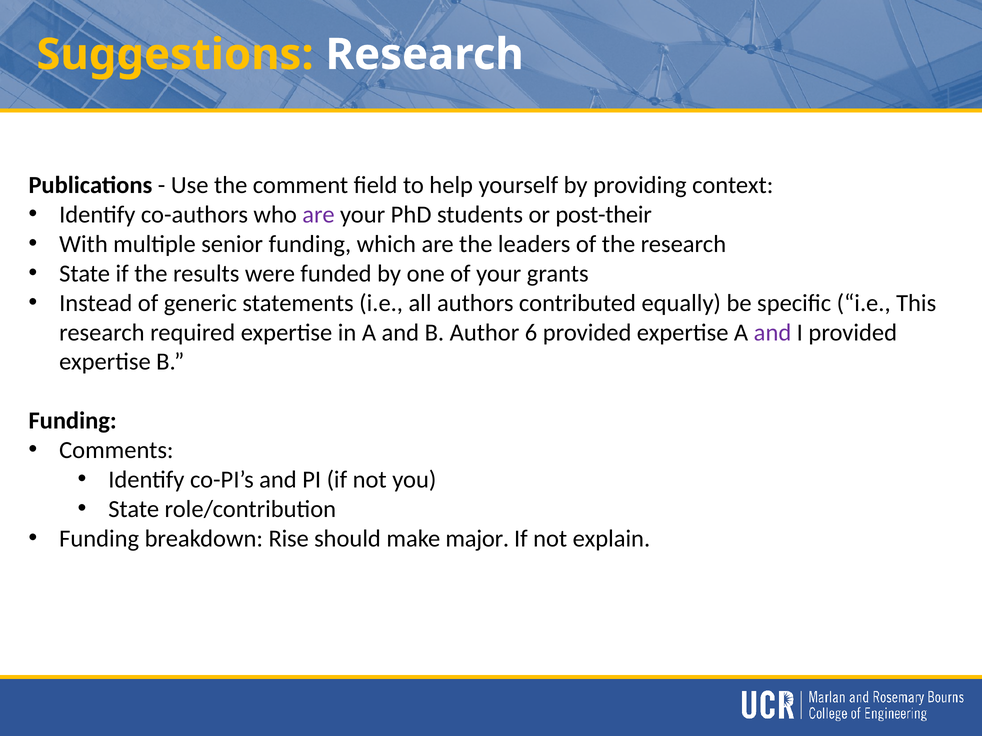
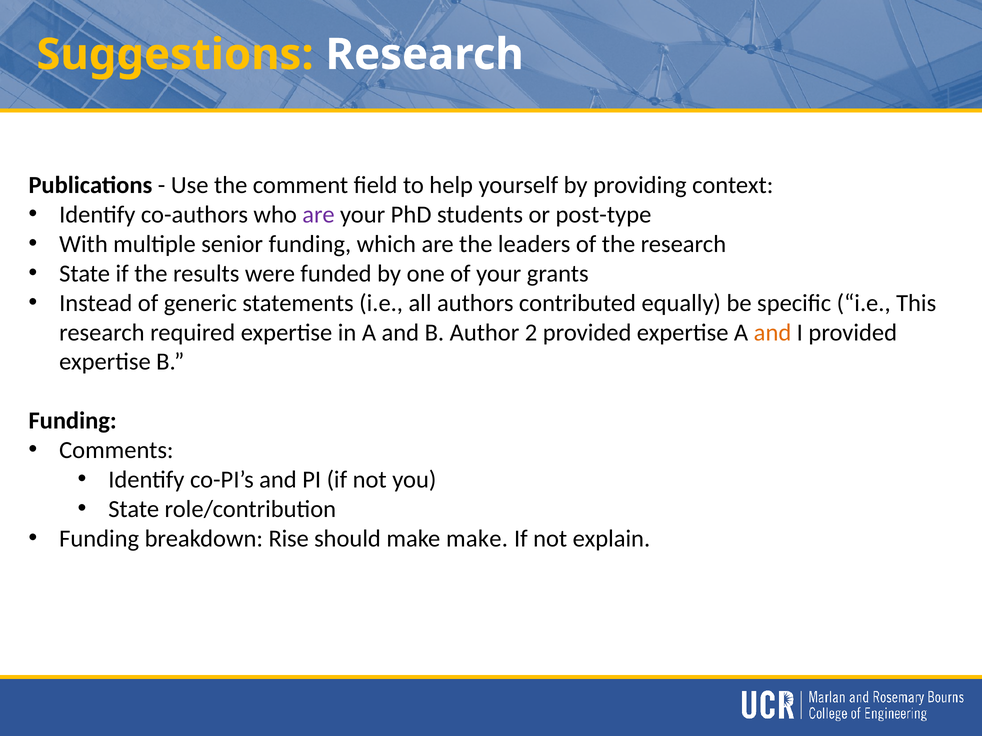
post-their: post-their -> post-type
6: 6 -> 2
and at (773, 333) colour: purple -> orange
make major: major -> make
